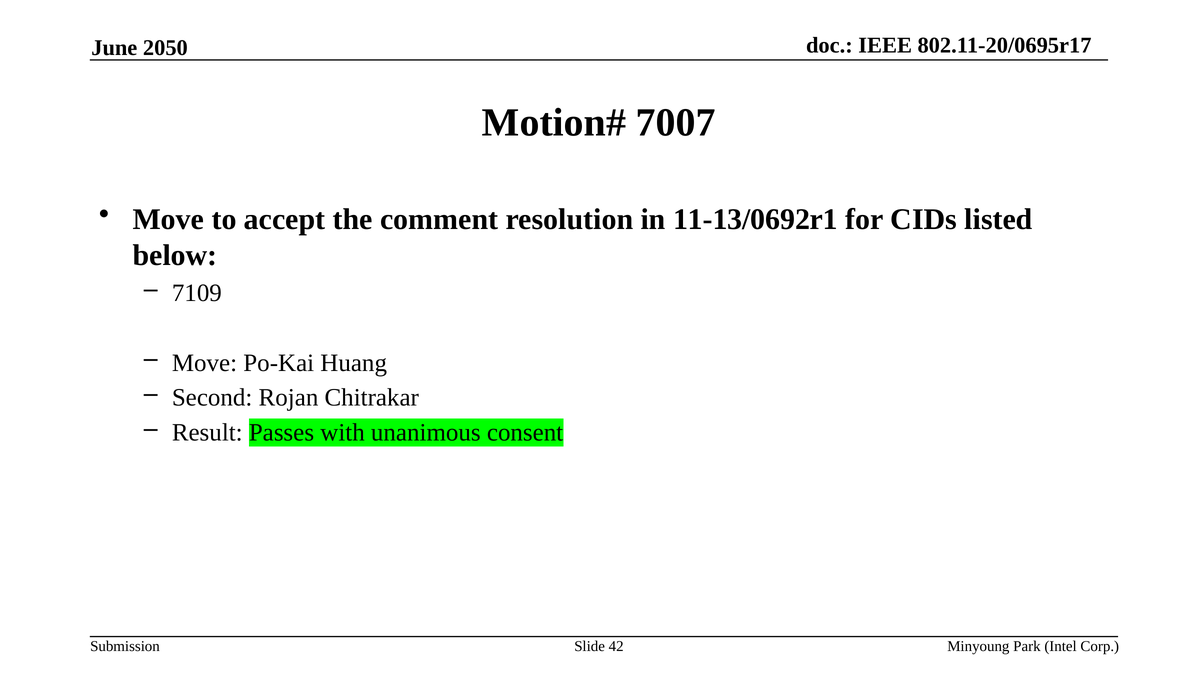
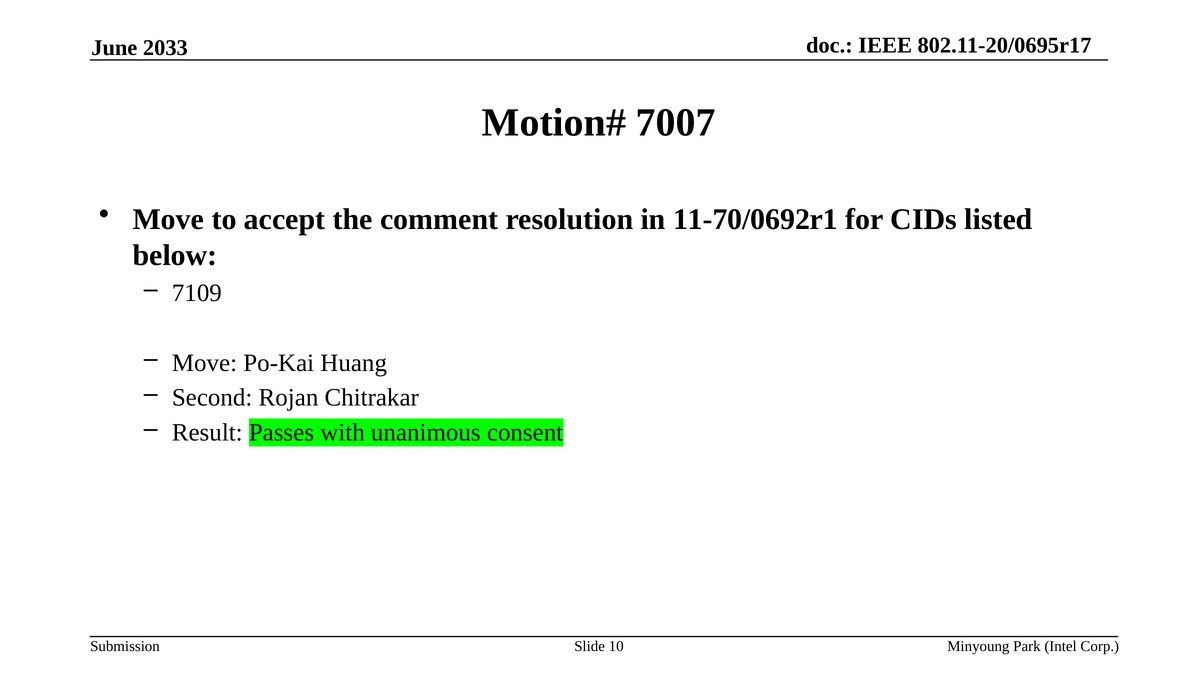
2050: 2050 -> 2033
11-13/0692r1: 11-13/0692r1 -> 11-70/0692r1
42: 42 -> 10
